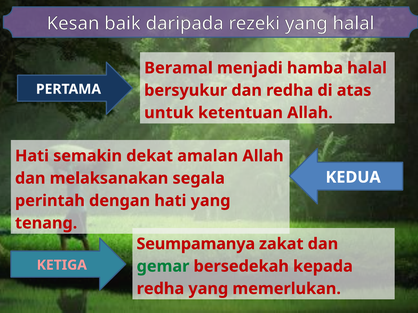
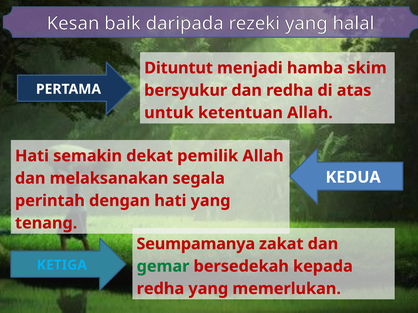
Beramal: Beramal -> Dituntut
hamba halal: halal -> skim
amalan: amalan -> pemilik
KETIGA colour: pink -> light blue
